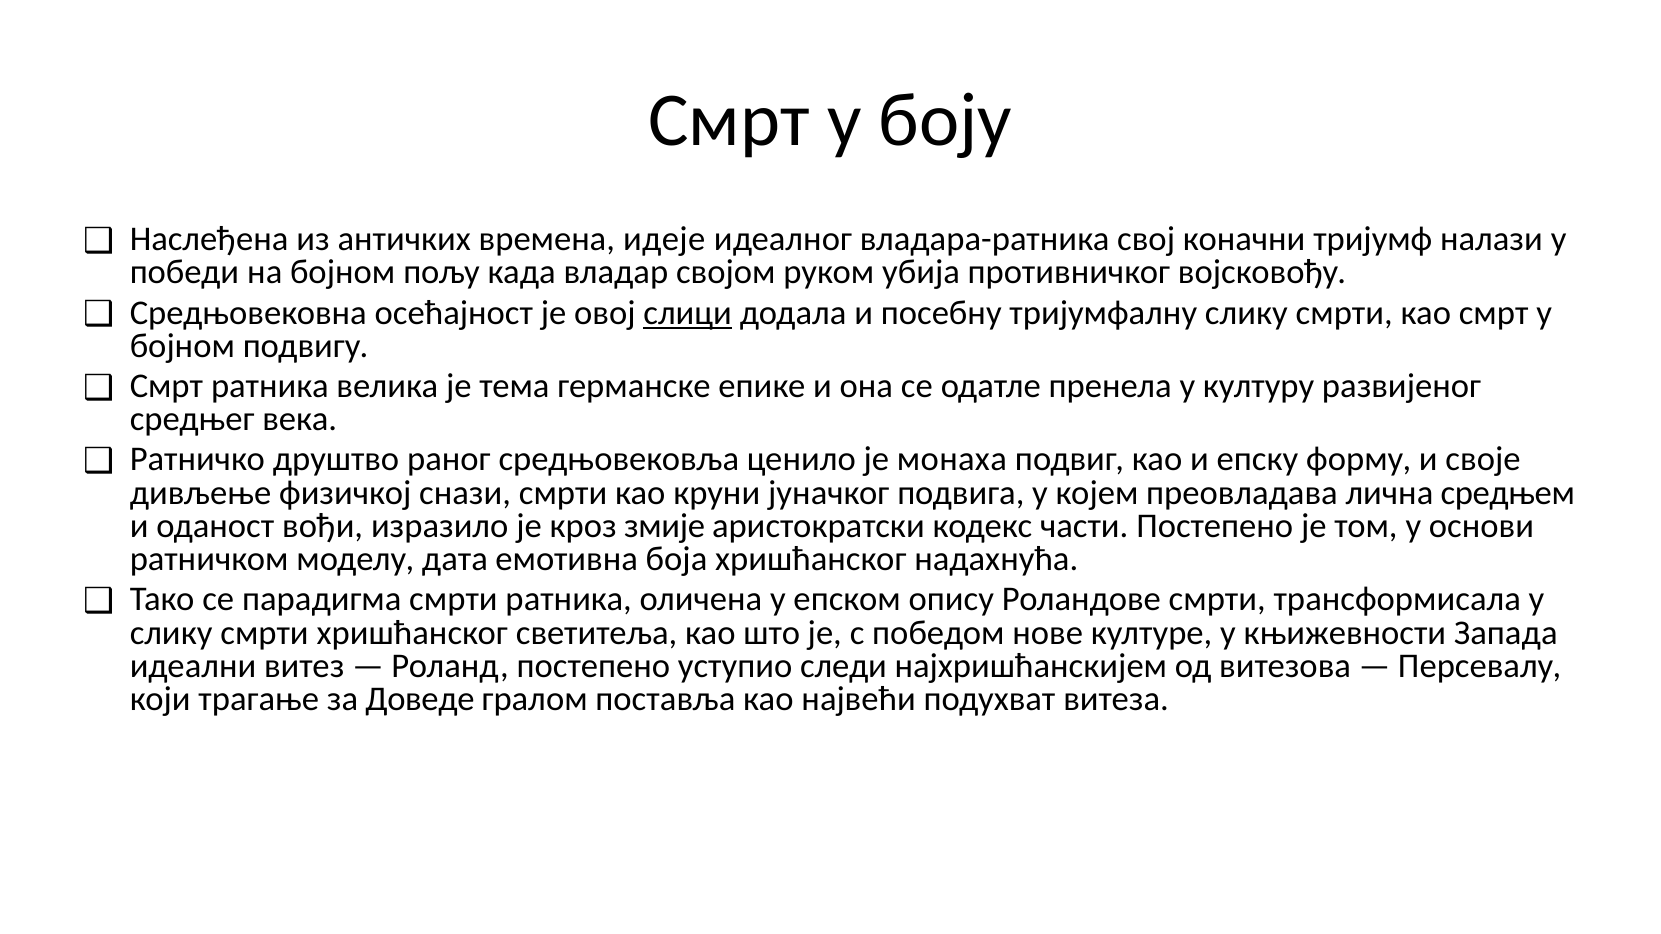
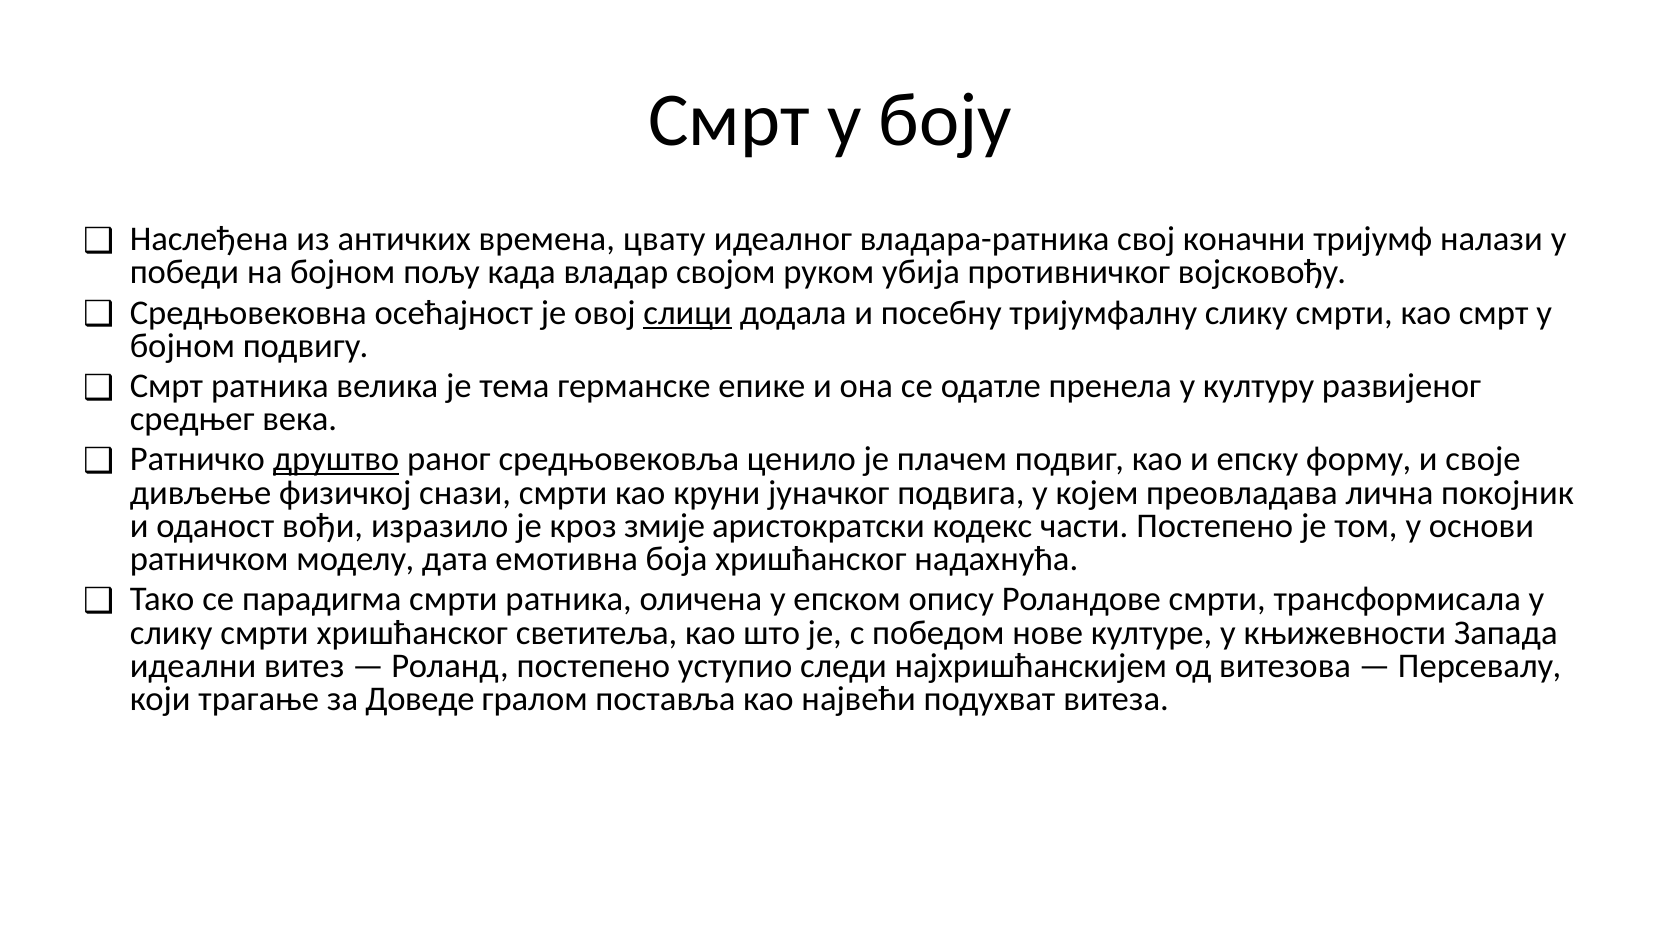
идеје: идеје -> цвату
друштво underline: none -> present
монаха: монаха -> плачем
средњем: средњем -> покојник
